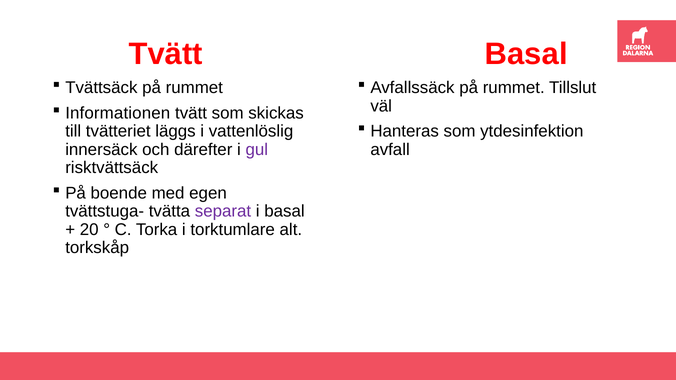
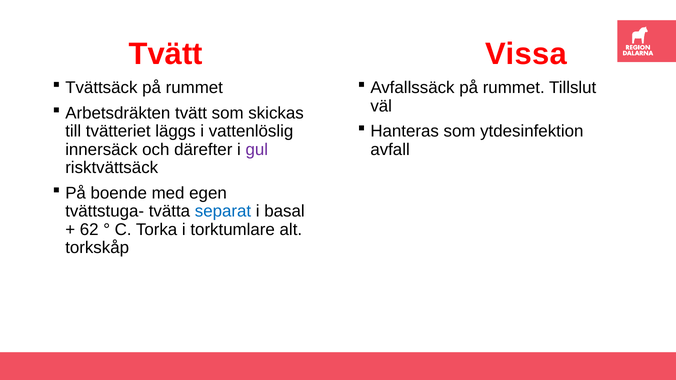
Tvätt Basal: Basal -> Vissa
Informationen: Informationen -> Arbetsdräkten
separat colour: purple -> blue
20: 20 -> 62
